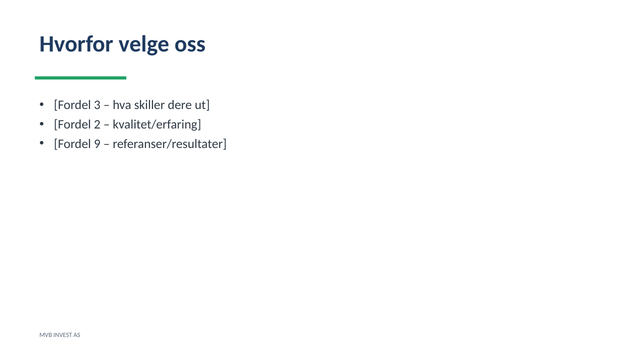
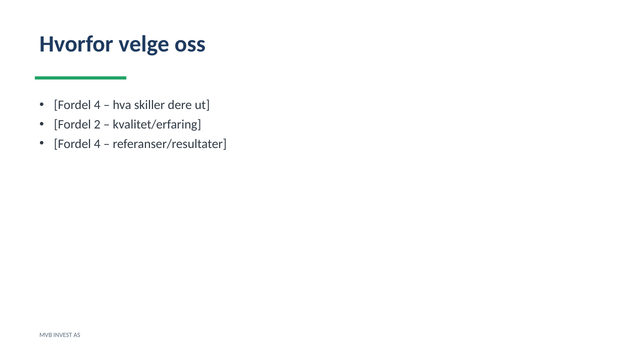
3 at (97, 105): 3 -> 4
9 at (97, 144): 9 -> 4
